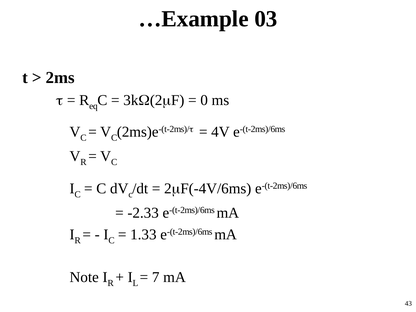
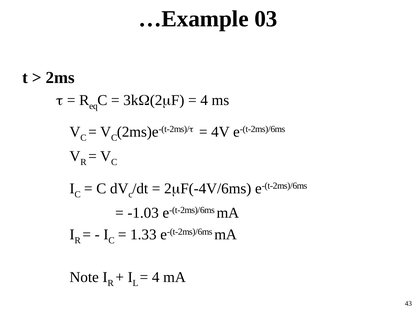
0 at (204, 100): 0 -> 4
-2.33: -2.33 -> -1.03
7 at (156, 277): 7 -> 4
